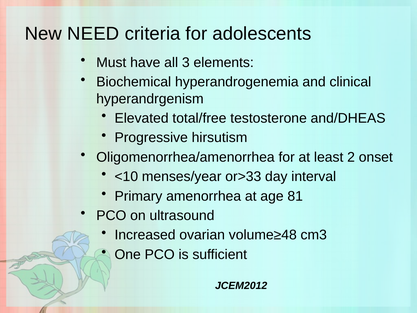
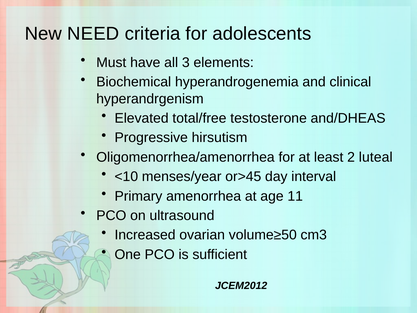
onset: onset -> luteal
or>33: or>33 -> or>45
81: 81 -> 11
volume≥48: volume≥48 -> volume≥50
